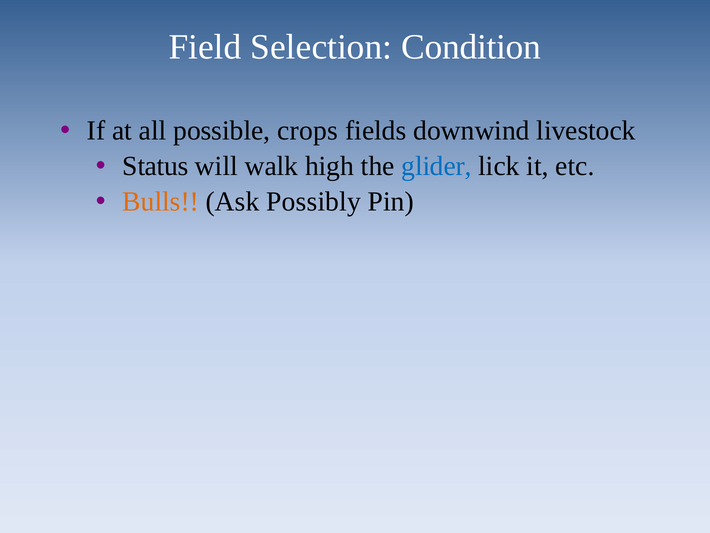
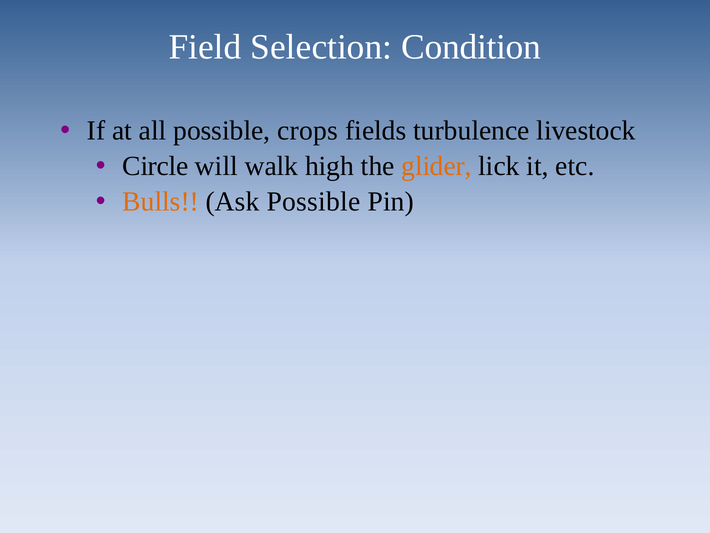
downwind: downwind -> turbulence
Status: Status -> Circle
glider colour: blue -> orange
Ask Possibly: Possibly -> Possible
